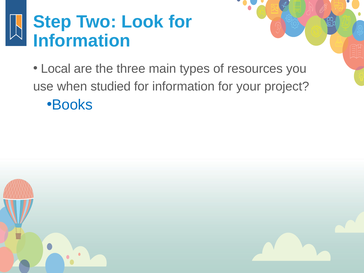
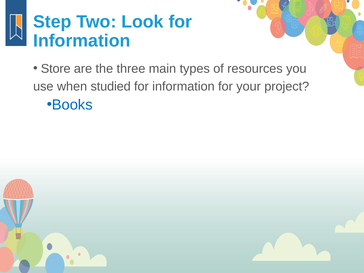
Local: Local -> Store
